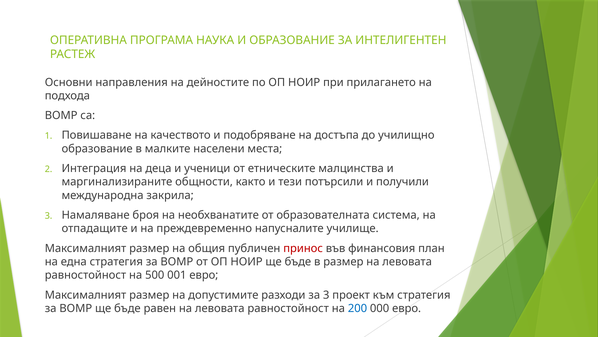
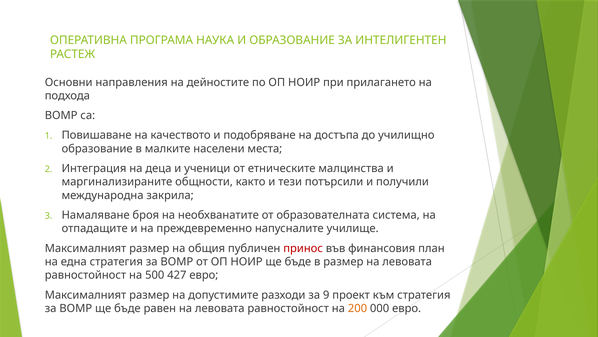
001: 001 -> 427
за 3: 3 -> 9
200 colour: blue -> orange
